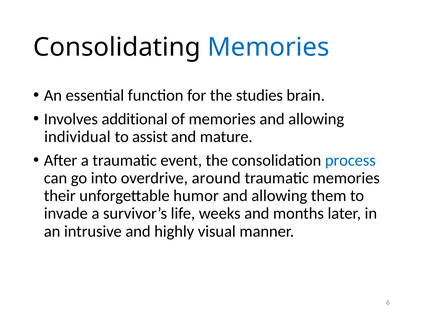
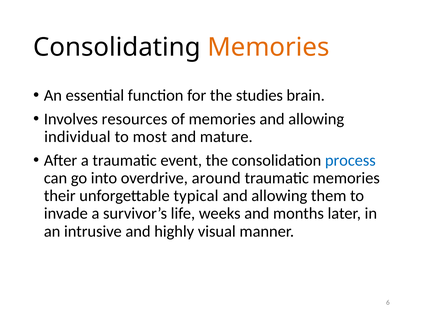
Memories at (269, 47) colour: blue -> orange
additional: additional -> resources
assist: assist -> most
humor: humor -> typical
